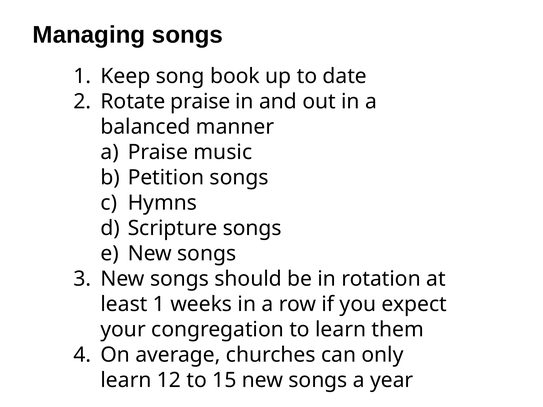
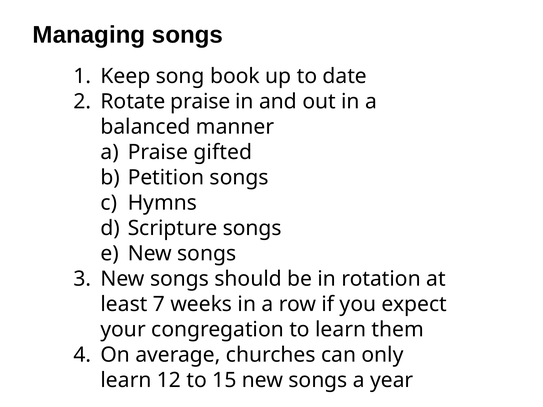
music: music -> gifted
least 1: 1 -> 7
